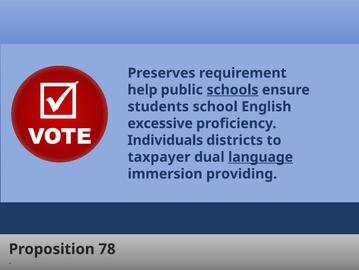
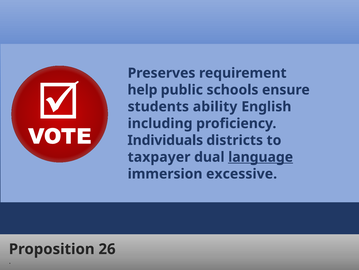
schools underline: present -> none
school: school -> ability
excessive: excessive -> including
providing: providing -> excessive
78: 78 -> 26
